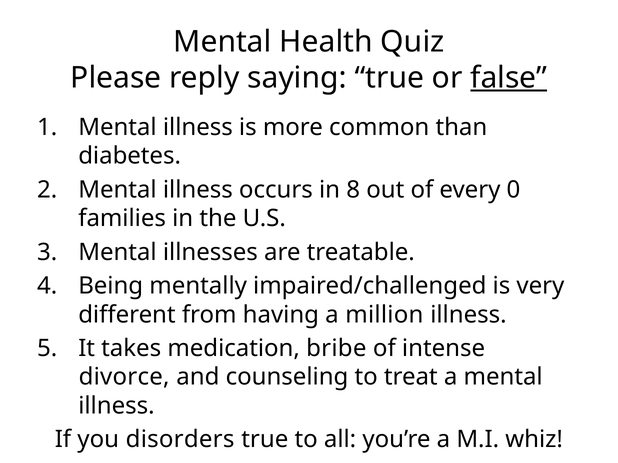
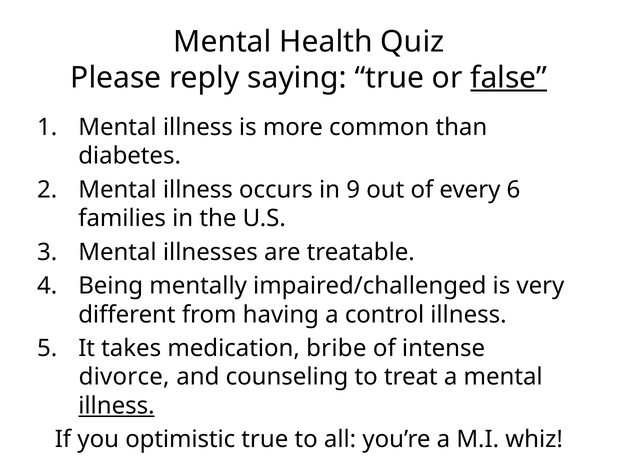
8: 8 -> 9
0: 0 -> 6
million: million -> control
illness at (116, 406) underline: none -> present
disorders: disorders -> optimistic
